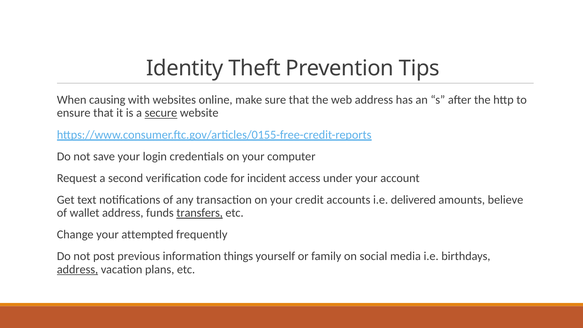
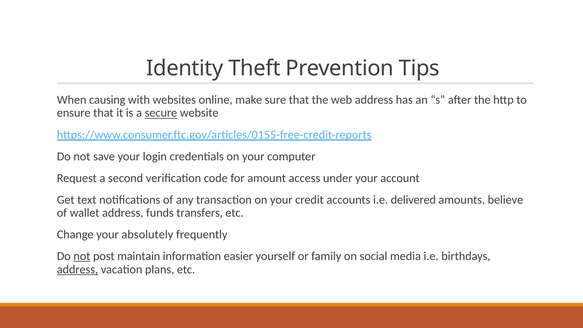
incident: incident -> amount
transfers underline: present -> none
attempted: attempted -> absolutely
not at (82, 256) underline: none -> present
previous: previous -> maintain
things: things -> easier
